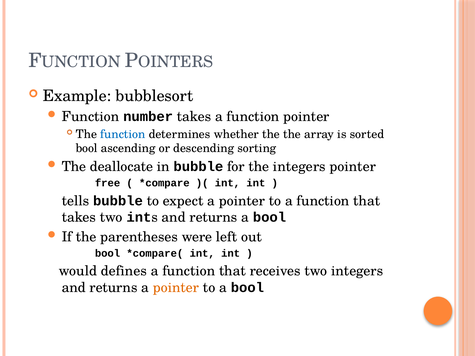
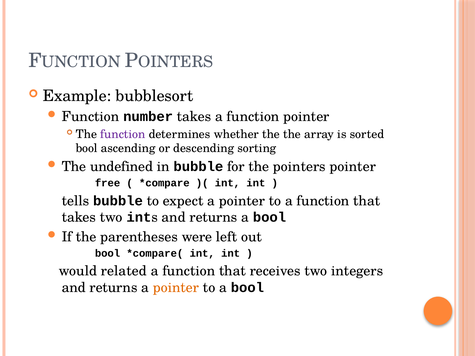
function at (123, 134) colour: blue -> purple
deallocate: deallocate -> undefined
the integers: integers -> pointers
defines: defines -> related
